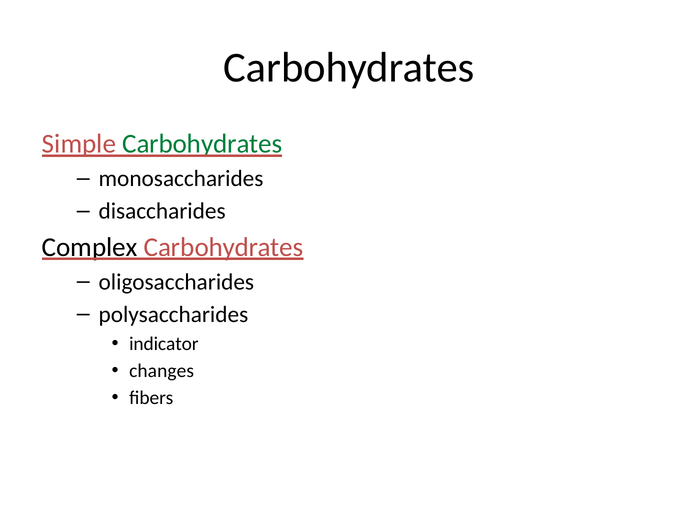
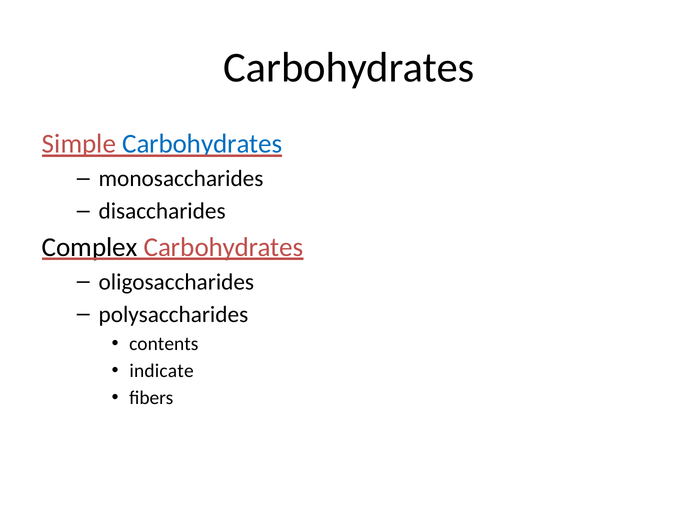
Carbohydrates at (202, 144) colour: green -> blue
indicator: indicator -> contents
changes: changes -> indicate
